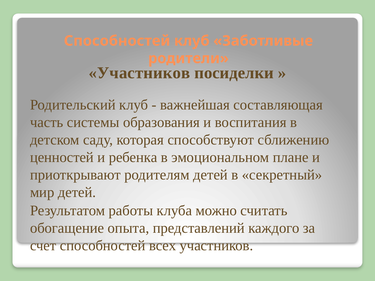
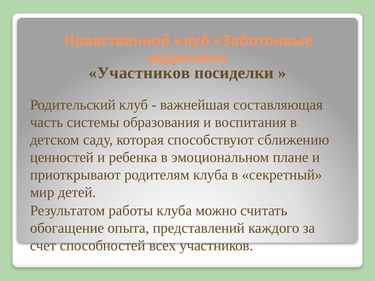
Способностей at (117, 41): Способностей -> Нравственной
родителям детей: детей -> клуба
